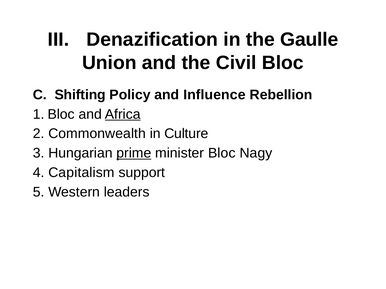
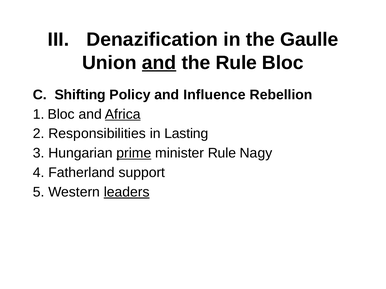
and at (159, 63) underline: none -> present
the Civil: Civil -> Rule
Commonwealth: Commonwealth -> Responsibilities
Culture: Culture -> Lasting
minister Bloc: Bloc -> Rule
Capitalism: Capitalism -> Fatherland
leaders underline: none -> present
